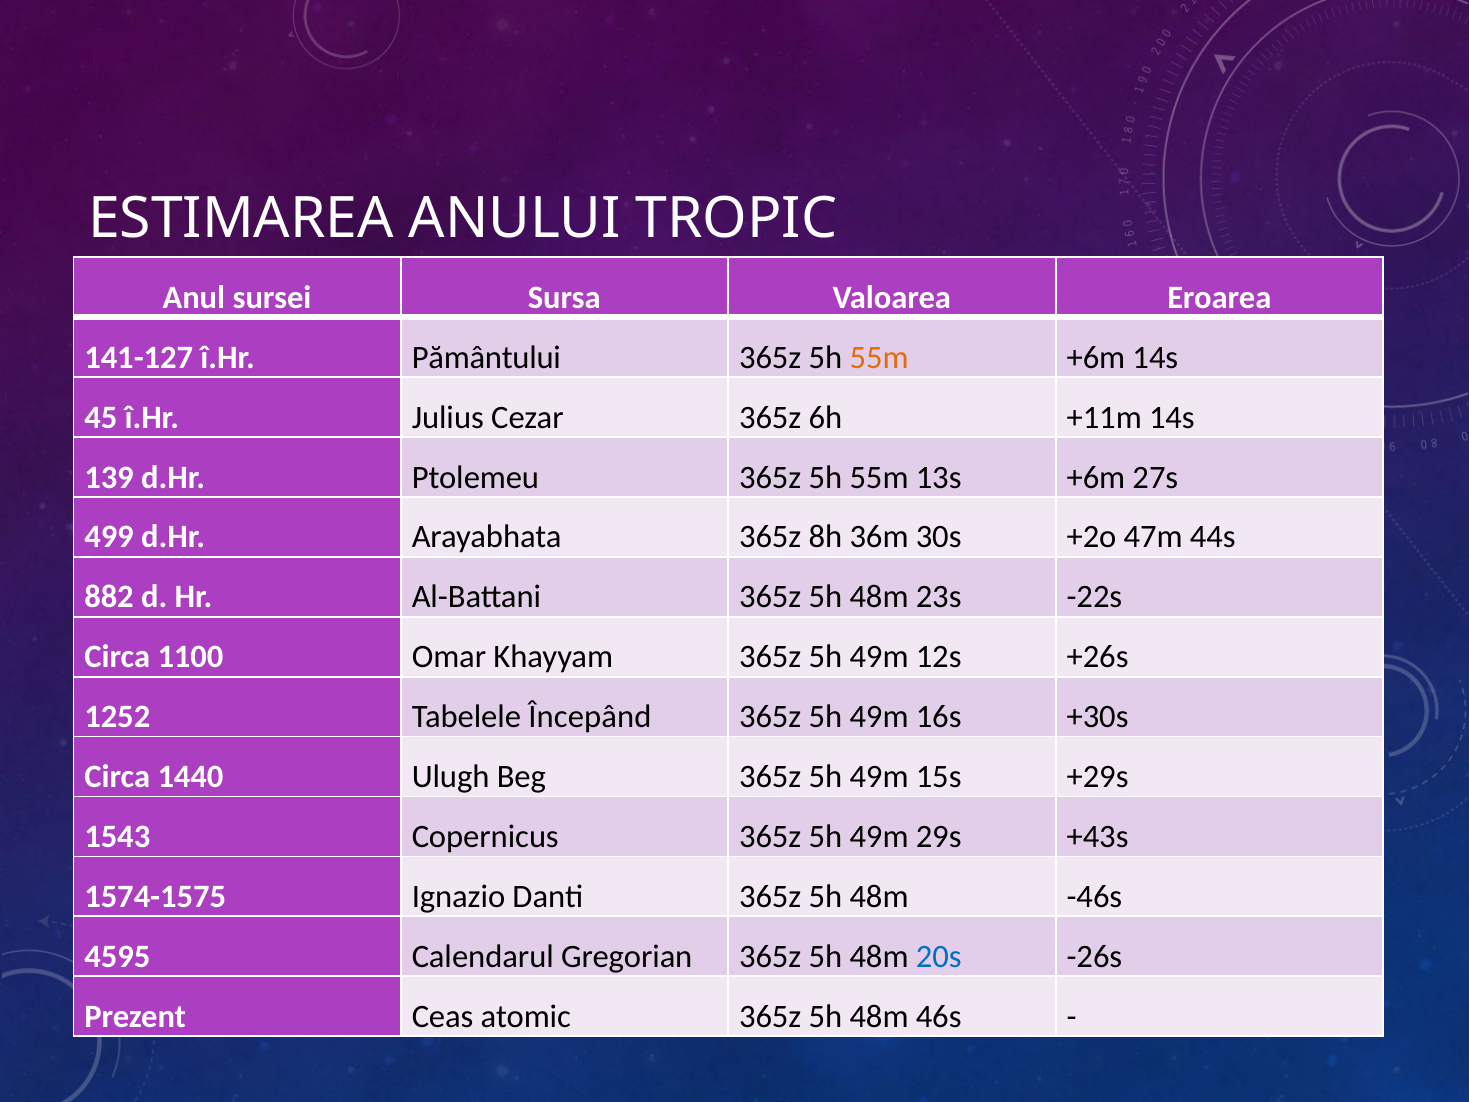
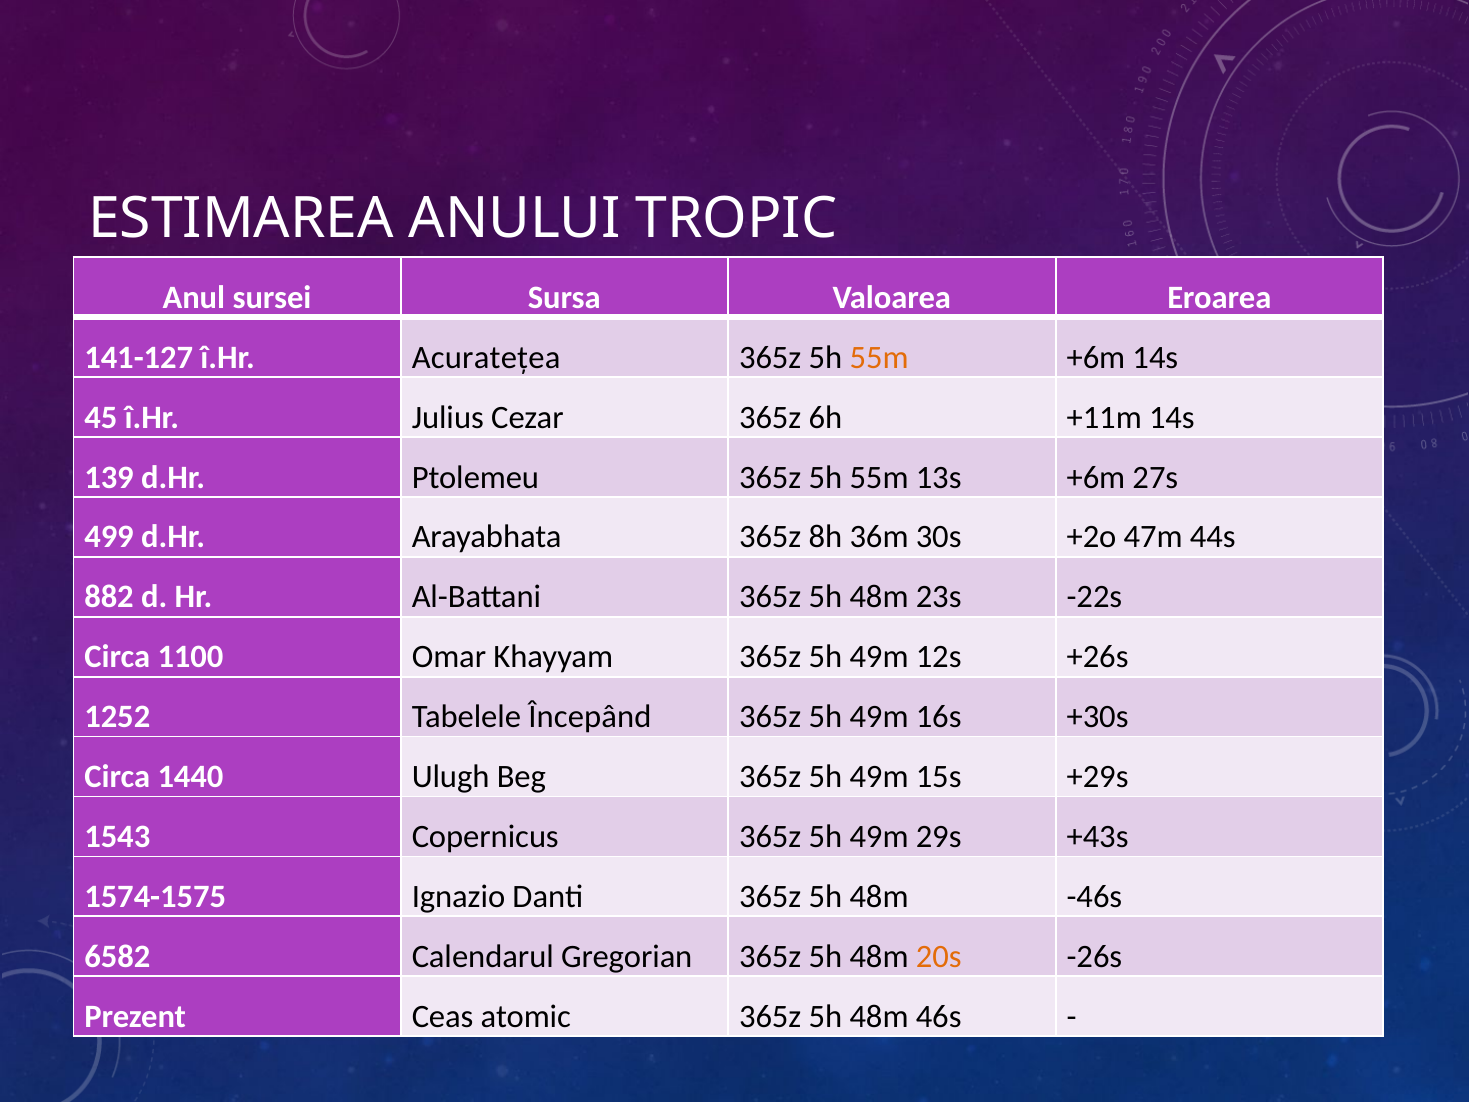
Pământului: Pământului -> Acuratețea
4595: 4595 -> 6582
20s colour: blue -> orange
